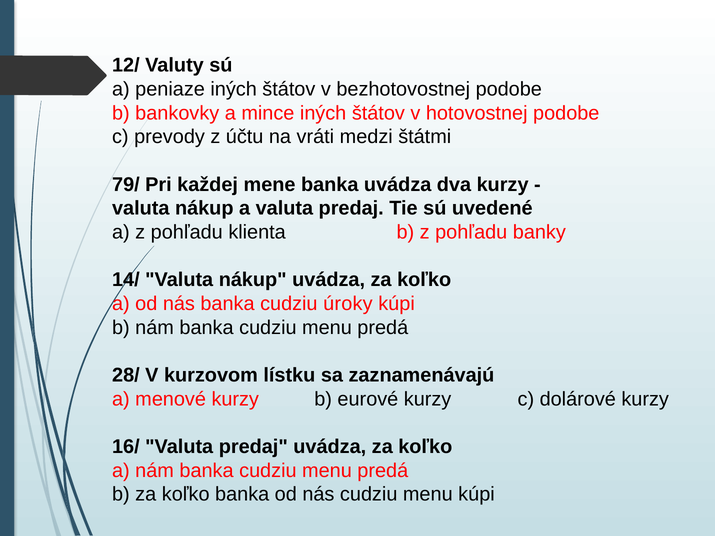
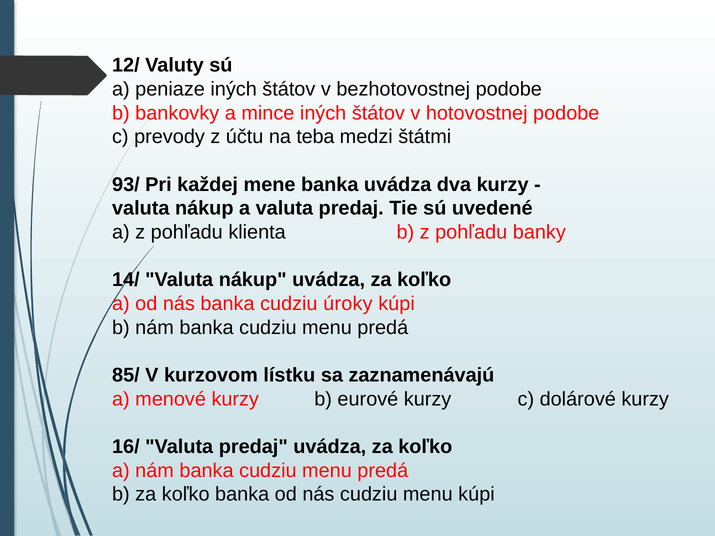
vráti: vráti -> teba
79/: 79/ -> 93/
28/: 28/ -> 85/
